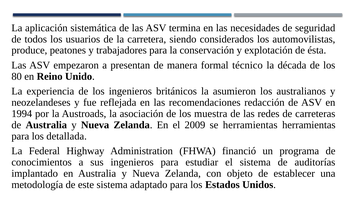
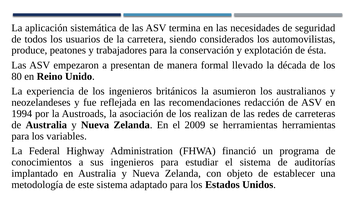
técnico: técnico -> llevado
muestra: muestra -> realizan
detallada: detallada -> variables
